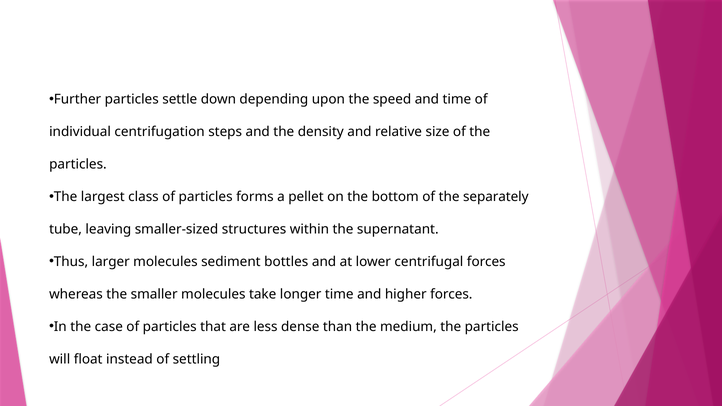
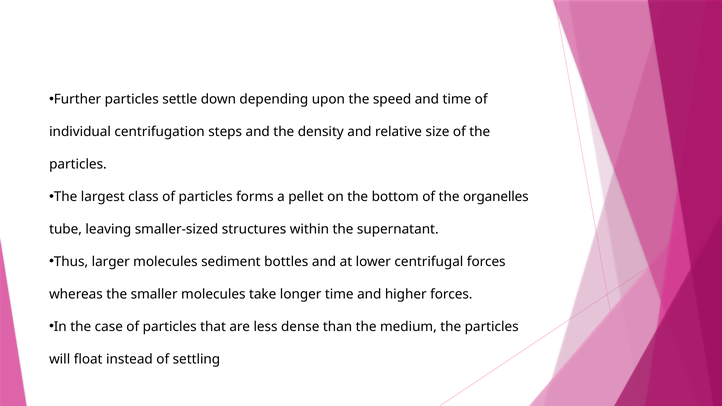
separately: separately -> organelles
